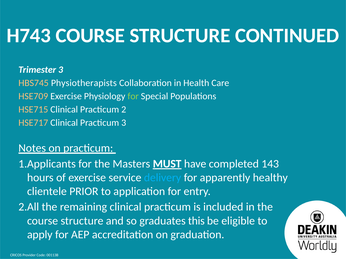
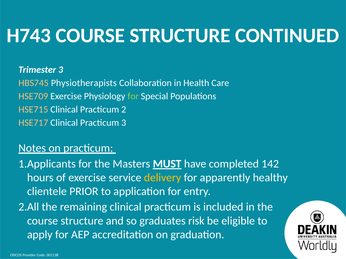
143: 143 -> 142
delivery colour: light blue -> yellow
this: this -> risk
